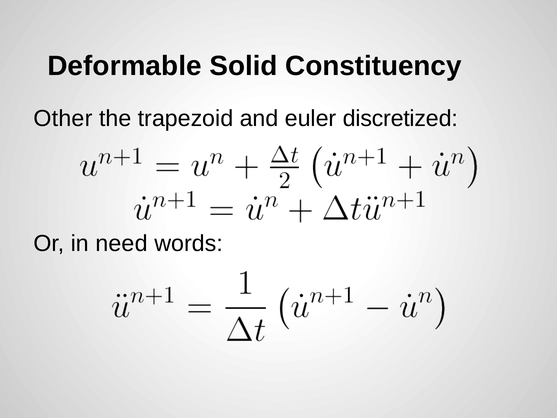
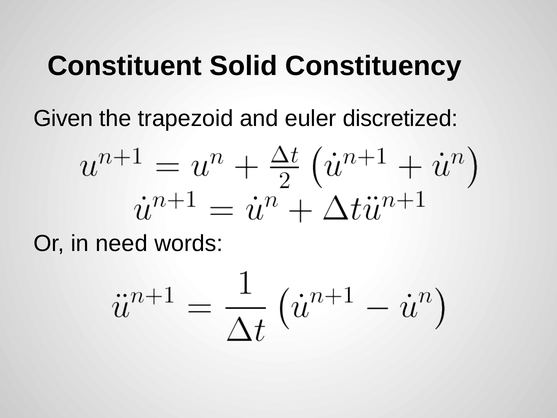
Deformable: Deformable -> Constituent
Other: Other -> Given
